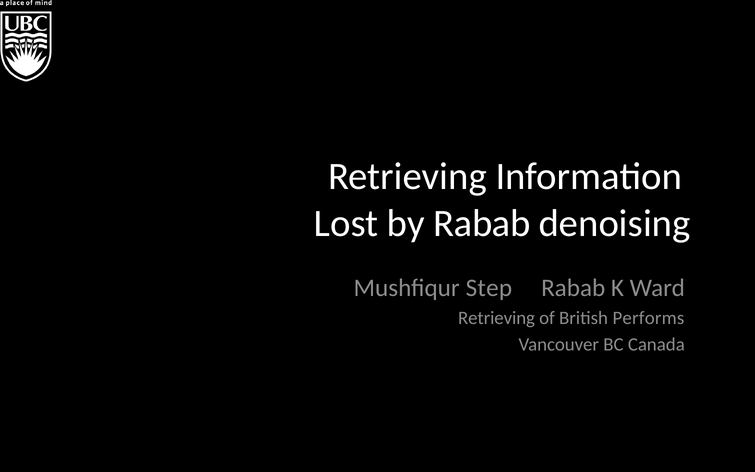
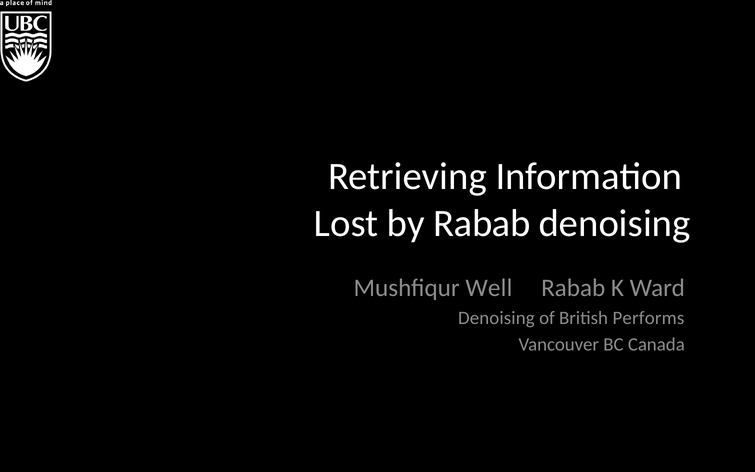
Step: Step -> Well
Retrieving at (497, 318): Retrieving -> Denoising
